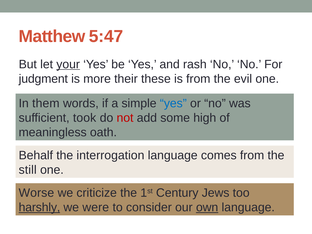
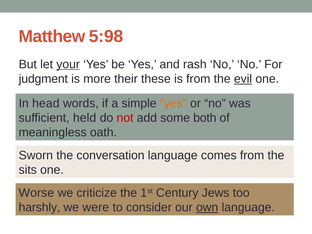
5:47: 5:47 -> 5:98
evil underline: none -> present
them: them -> head
yes at (173, 103) colour: blue -> orange
took: took -> held
high: high -> both
Behalf: Behalf -> Sworn
interrogation: interrogation -> conversation
still: still -> sits
harshly underline: present -> none
